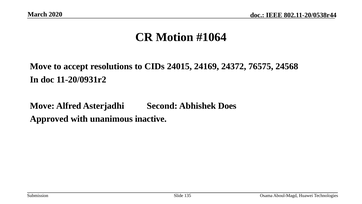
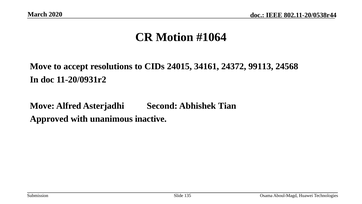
24169: 24169 -> 34161
76575: 76575 -> 99113
Does: Does -> Tian
